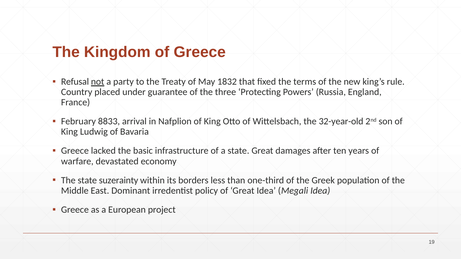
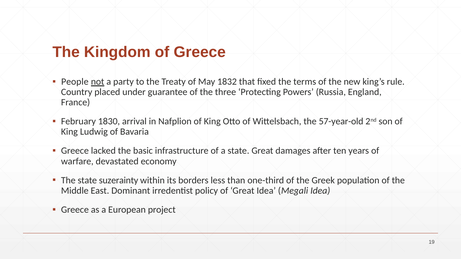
Refusal: Refusal -> People
8833: 8833 -> 1830
32-year-old: 32-year-old -> 57-year-old
